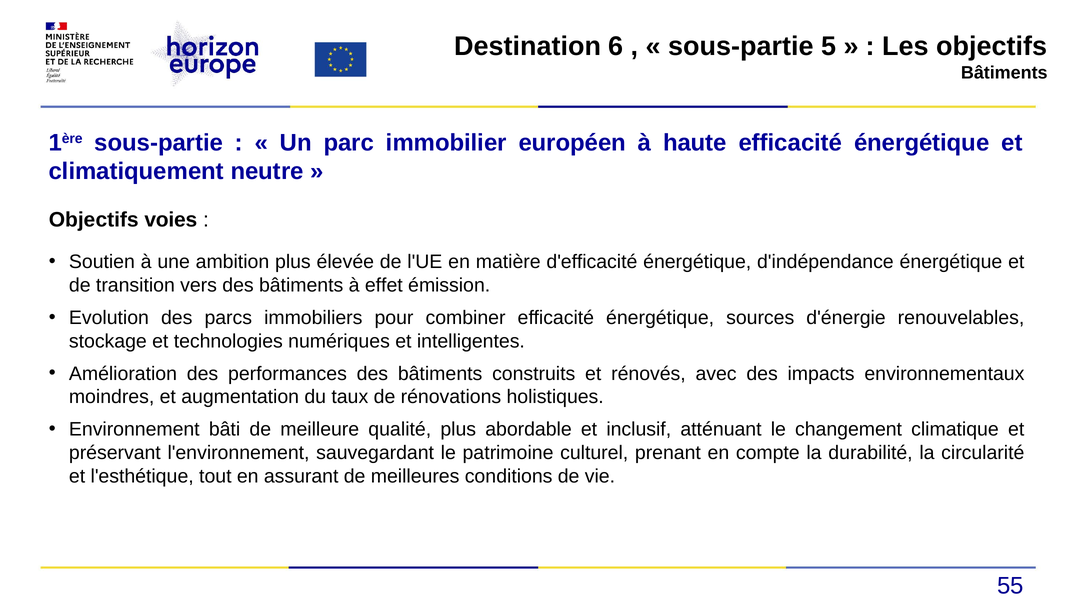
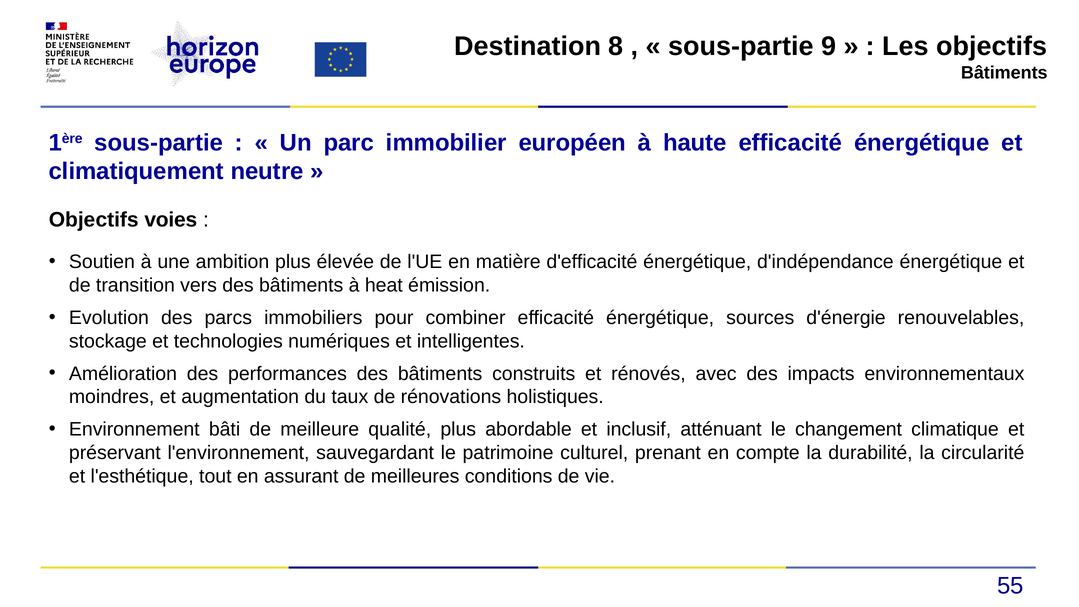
6: 6 -> 8
5: 5 -> 9
effet: effet -> heat
